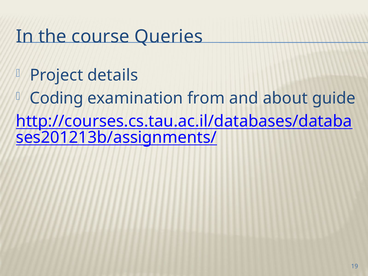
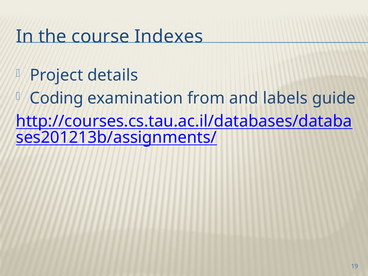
Queries: Queries -> Indexes
about: about -> labels
